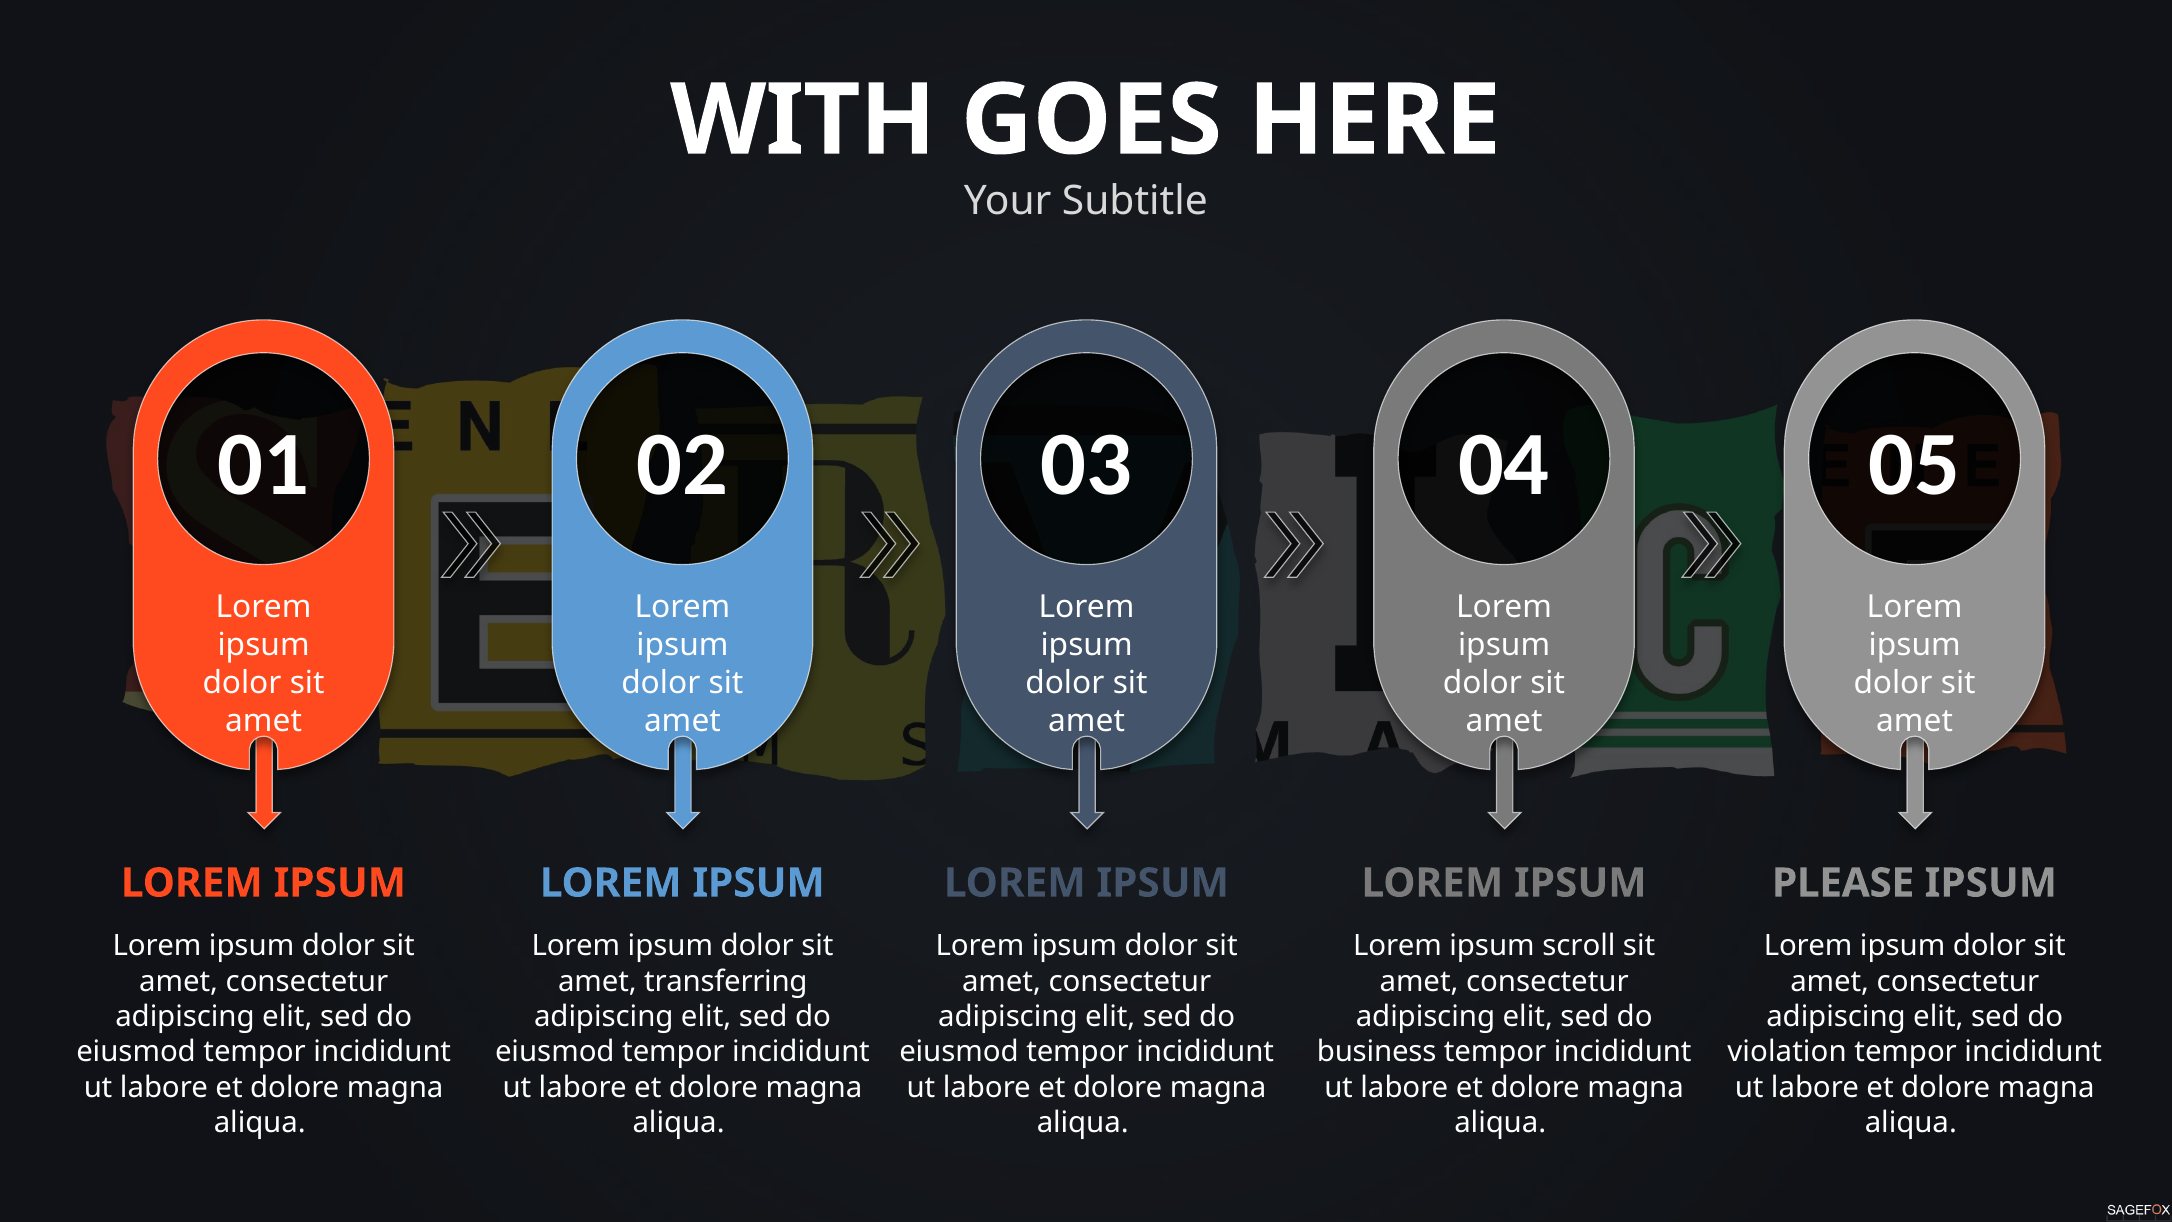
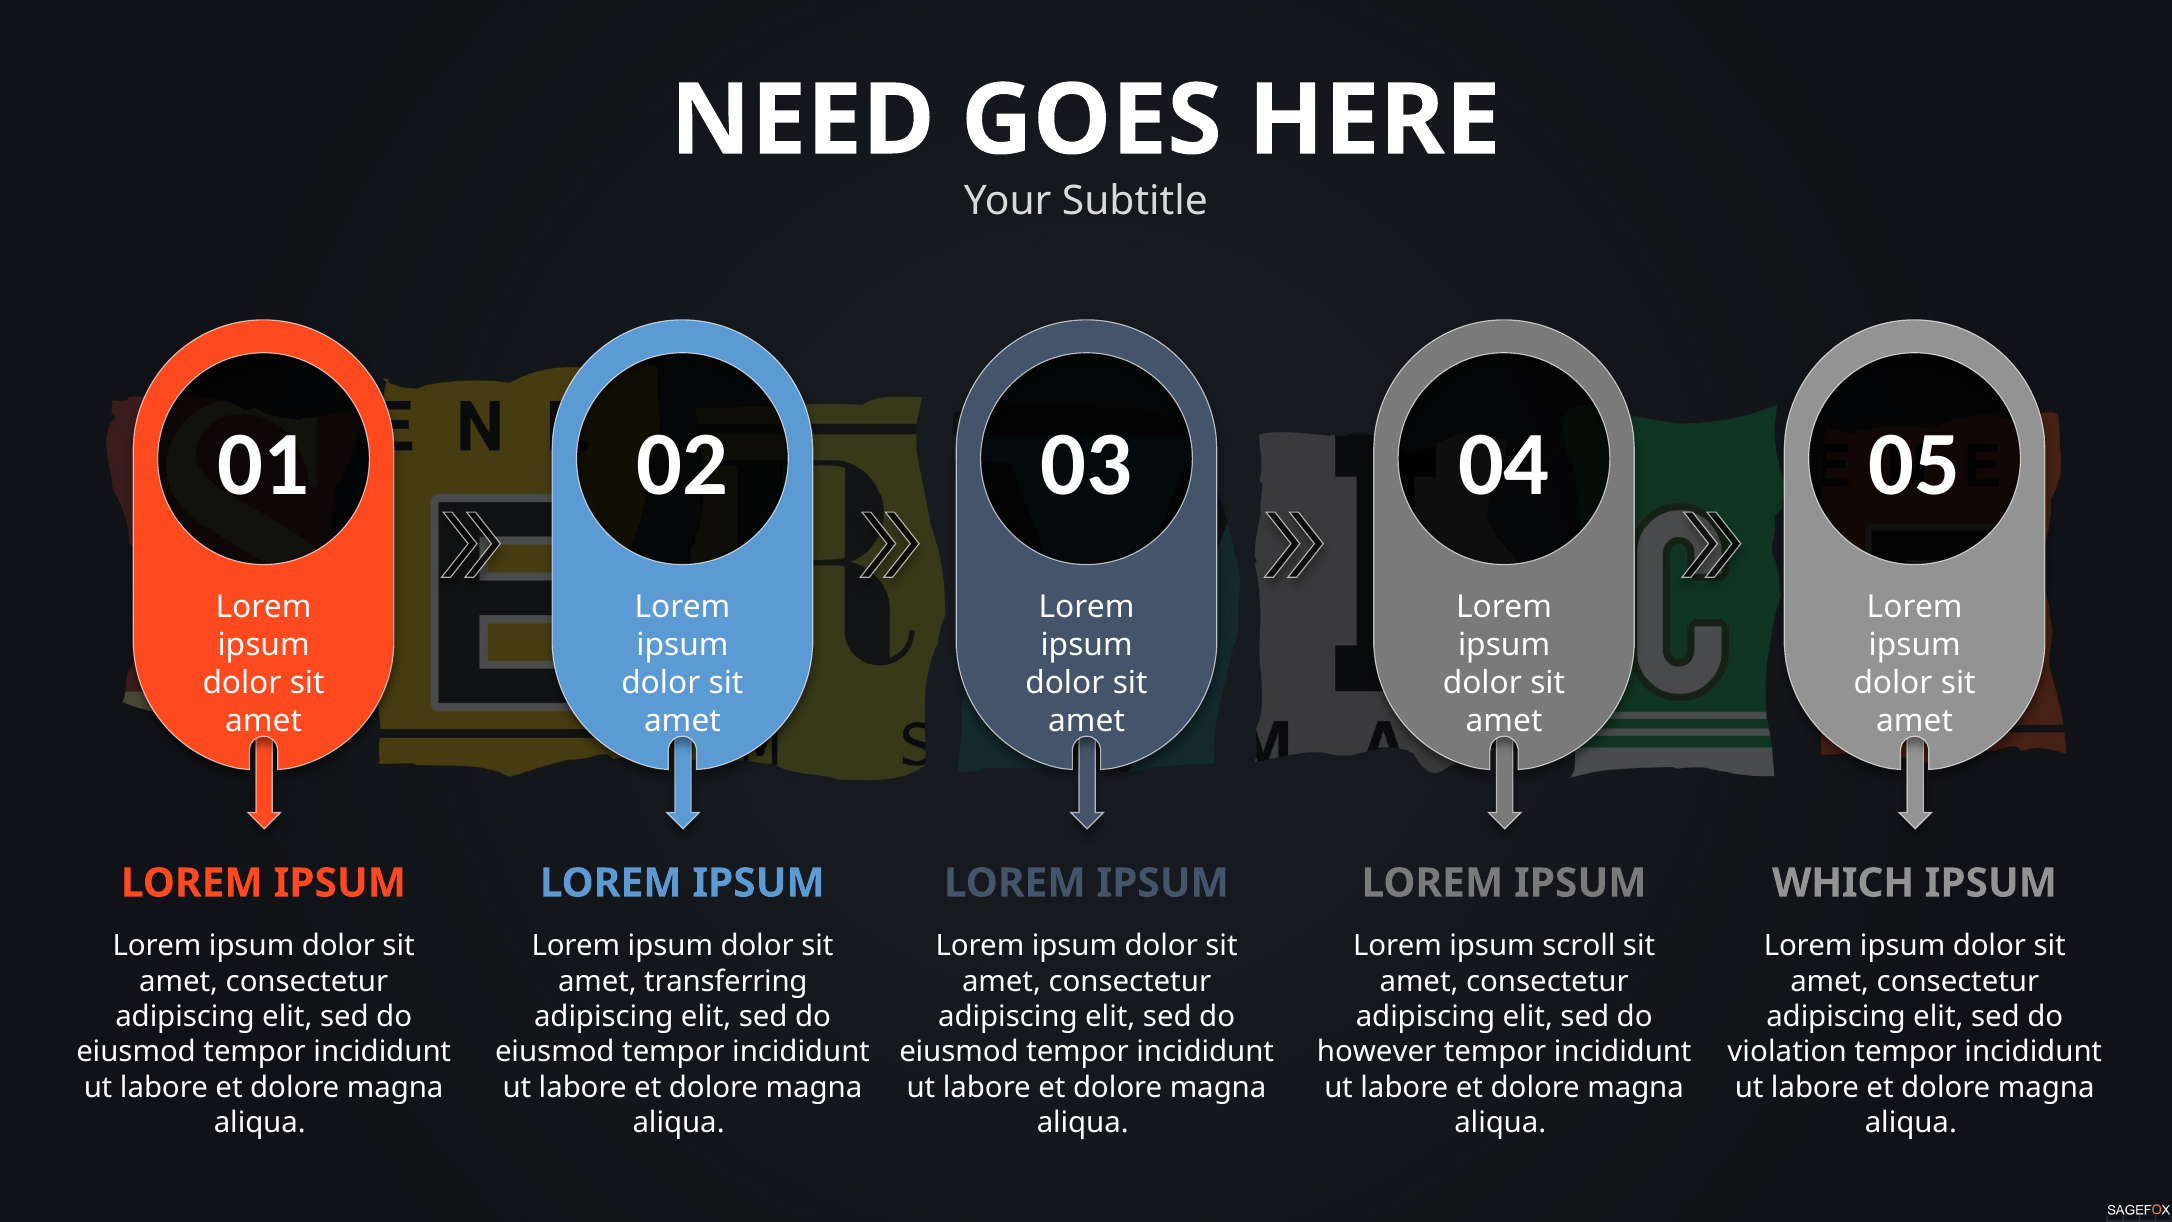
WITH: WITH -> NEED
PLEASE: PLEASE -> WHICH
business: business -> however
